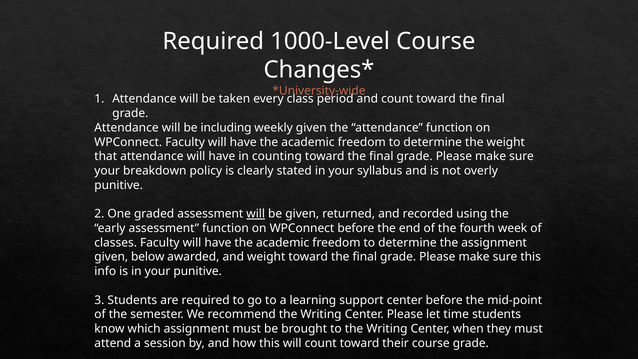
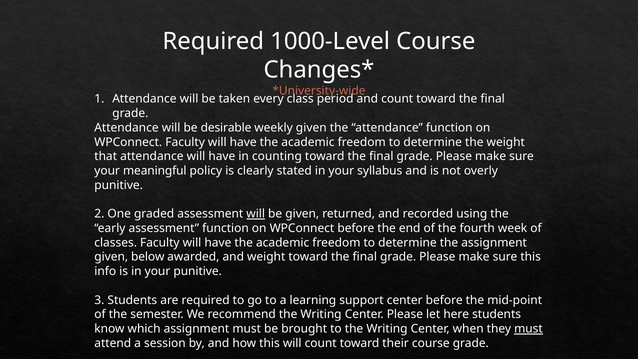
including: including -> desirable
breakdown: breakdown -> meaningful
time: time -> here
must at (528, 329) underline: none -> present
